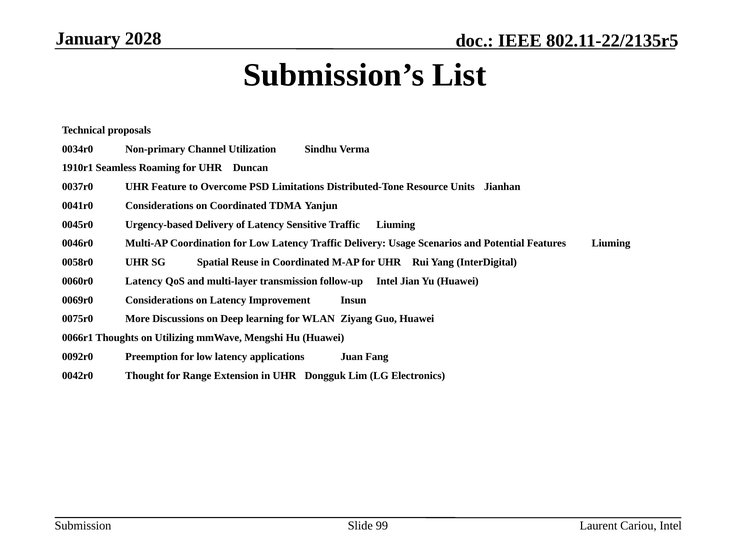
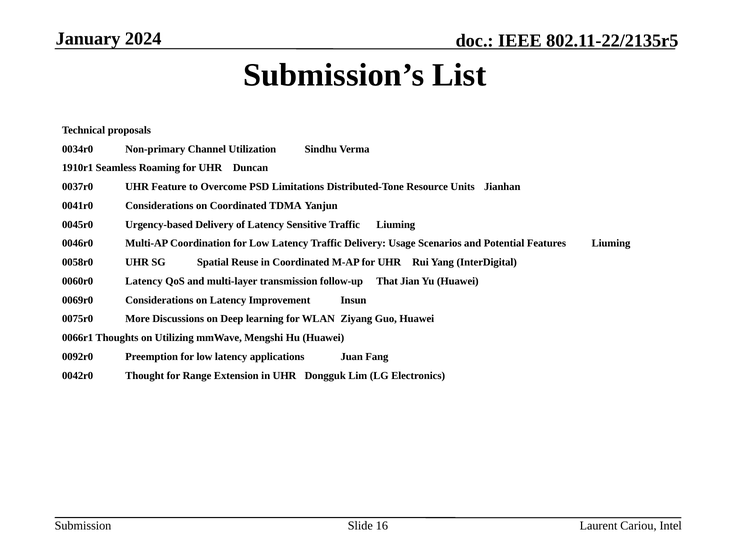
2028: 2028 -> 2024
follow-up Intel: Intel -> That
99: 99 -> 16
